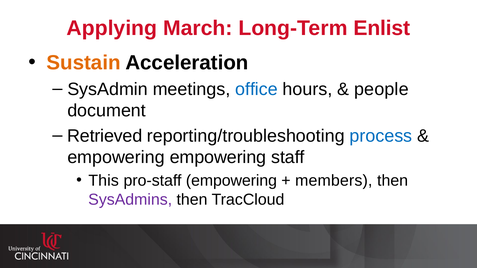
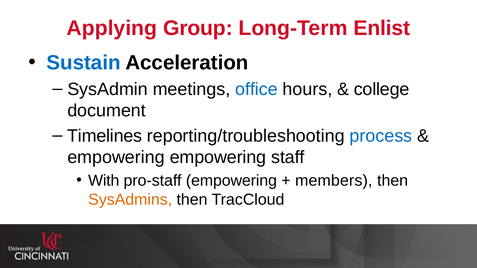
March: March -> Group
Sustain colour: orange -> blue
people: people -> college
Retrieved: Retrieved -> Timelines
This: This -> With
SysAdmins colour: purple -> orange
